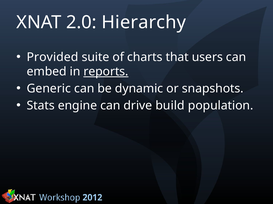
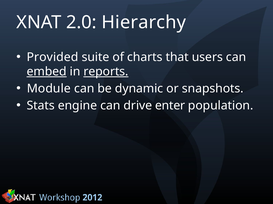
embed underline: none -> present
Generic: Generic -> Module
build: build -> enter
